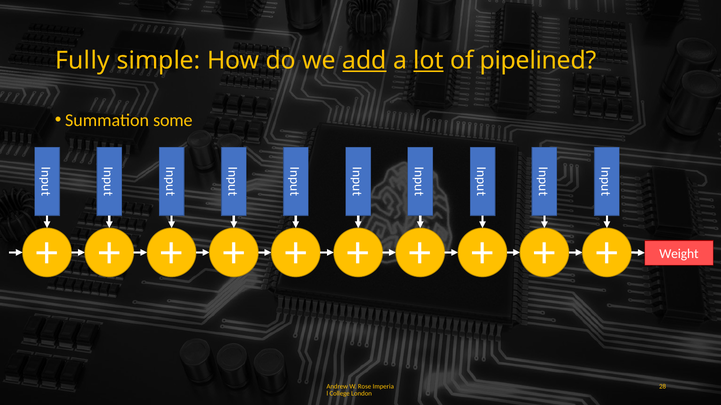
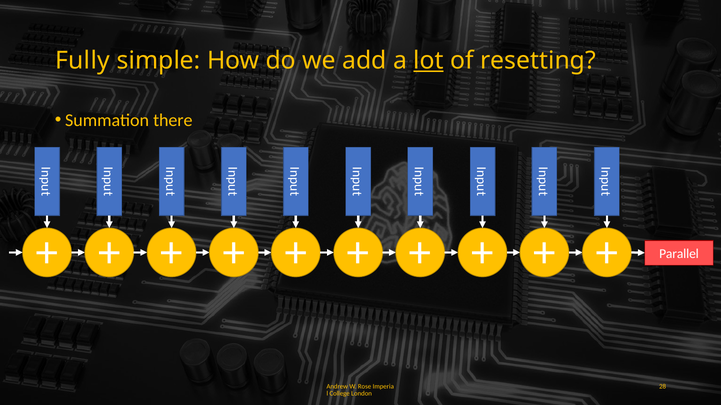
add underline: present -> none
pipelined: pipelined -> resetting
some: some -> there
Weight: Weight -> Parallel
